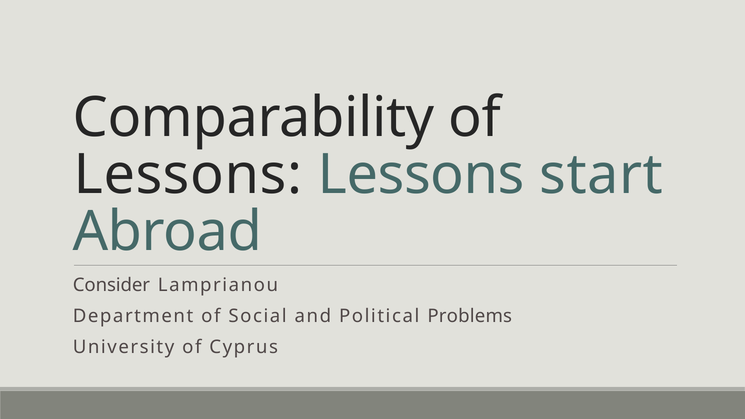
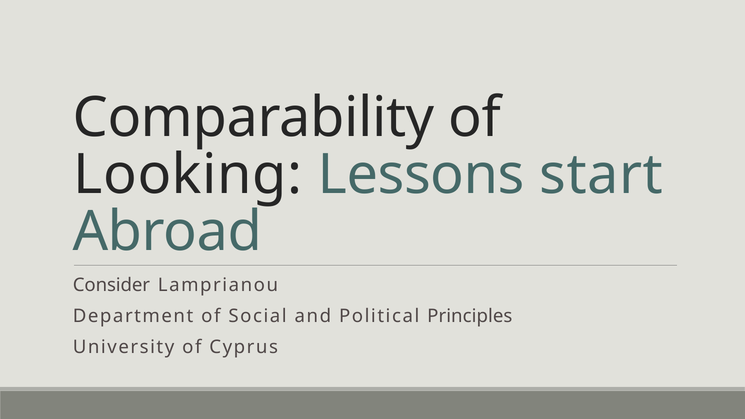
Lessons at (188, 175): Lessons -> Looking
Problems: Problems -> Principles
